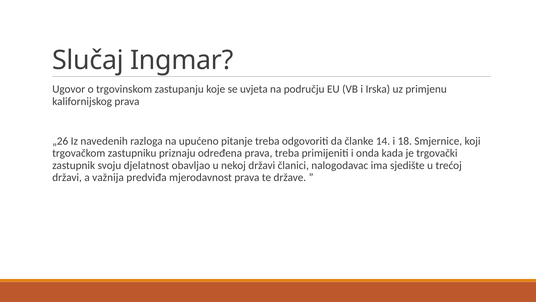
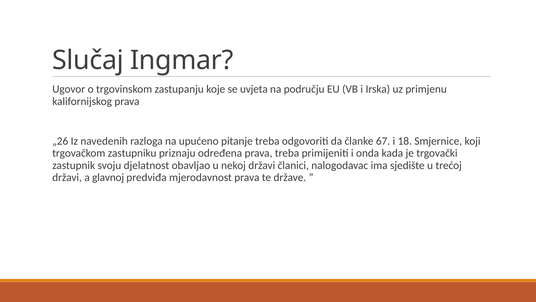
14: 14 -> 67
važnija: važnija -> glavnoj
